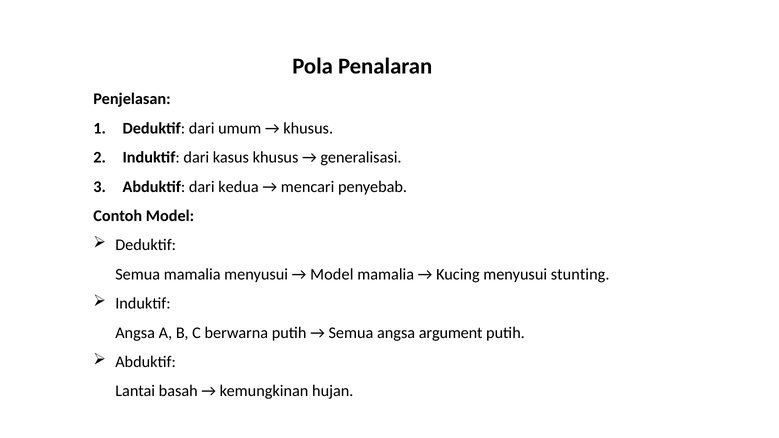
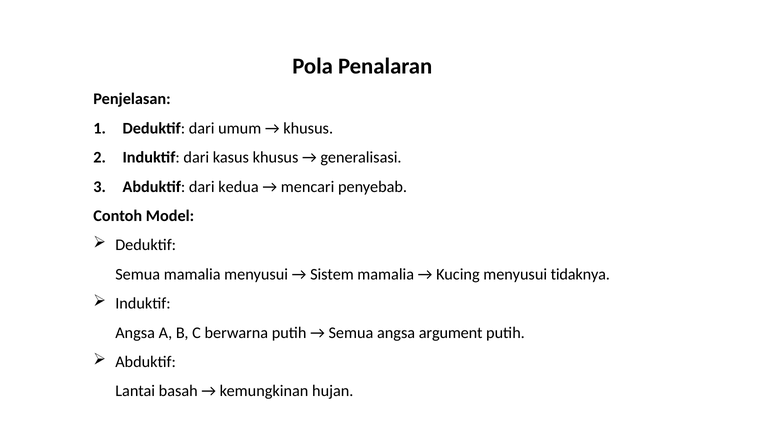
Model at (332, 274): Model -> Sistem
stunting: stunting -> tidaknya
